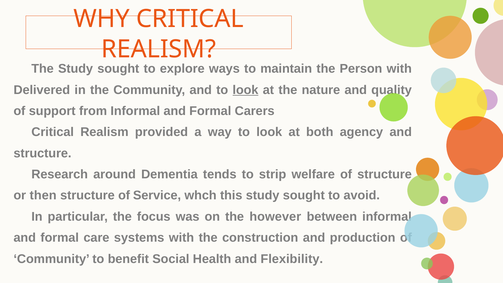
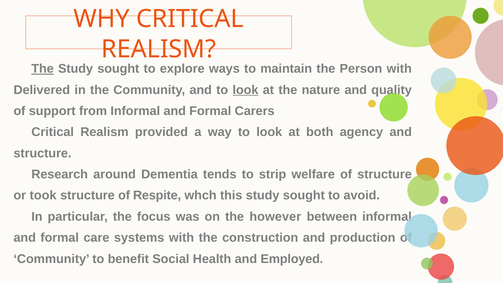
The at (43, 69) underline: none -> present
then: then -> took
Service: Service -> Respite
Flexibility: Flexibility -> Employed
